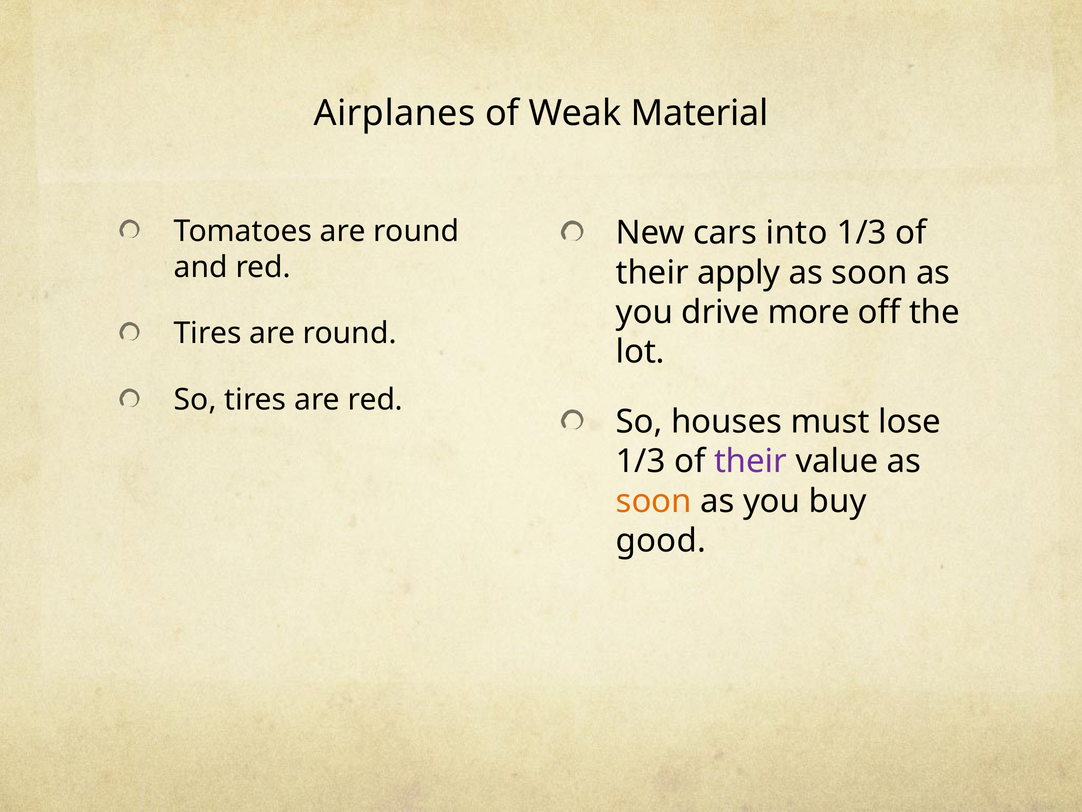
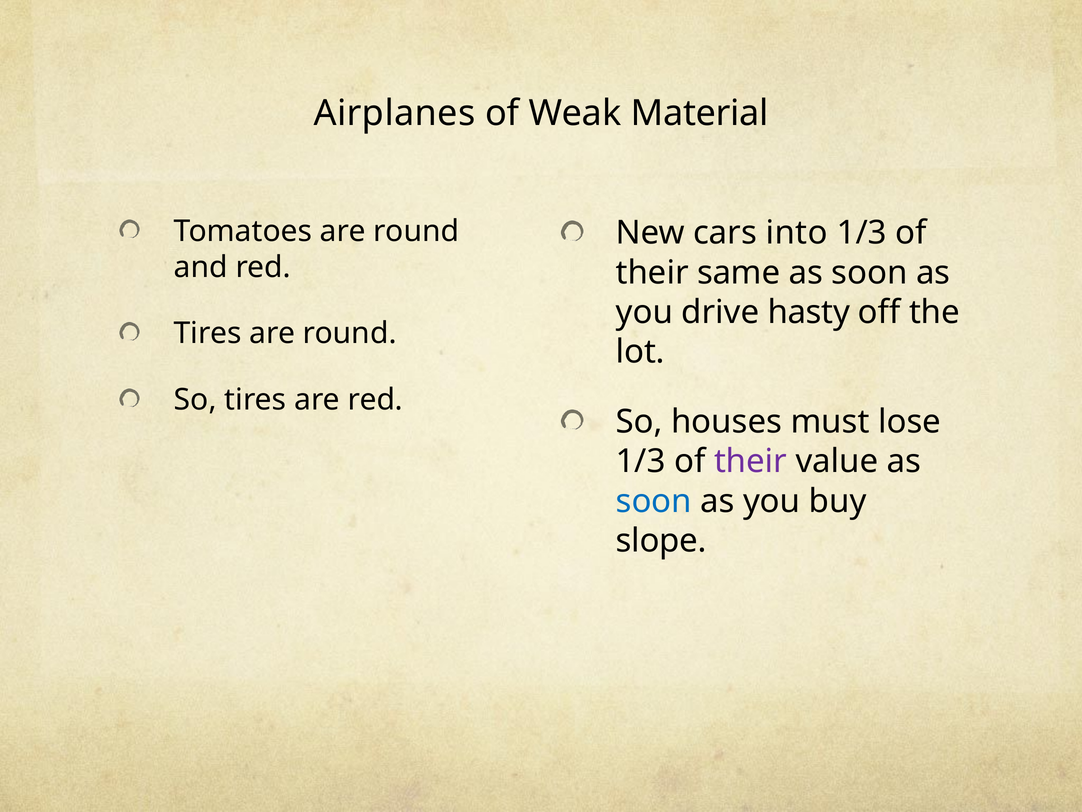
apply: apply -> same
more: more -> hasty
soon at (654, 501) colour: orange -> blue
good: good -> slope
